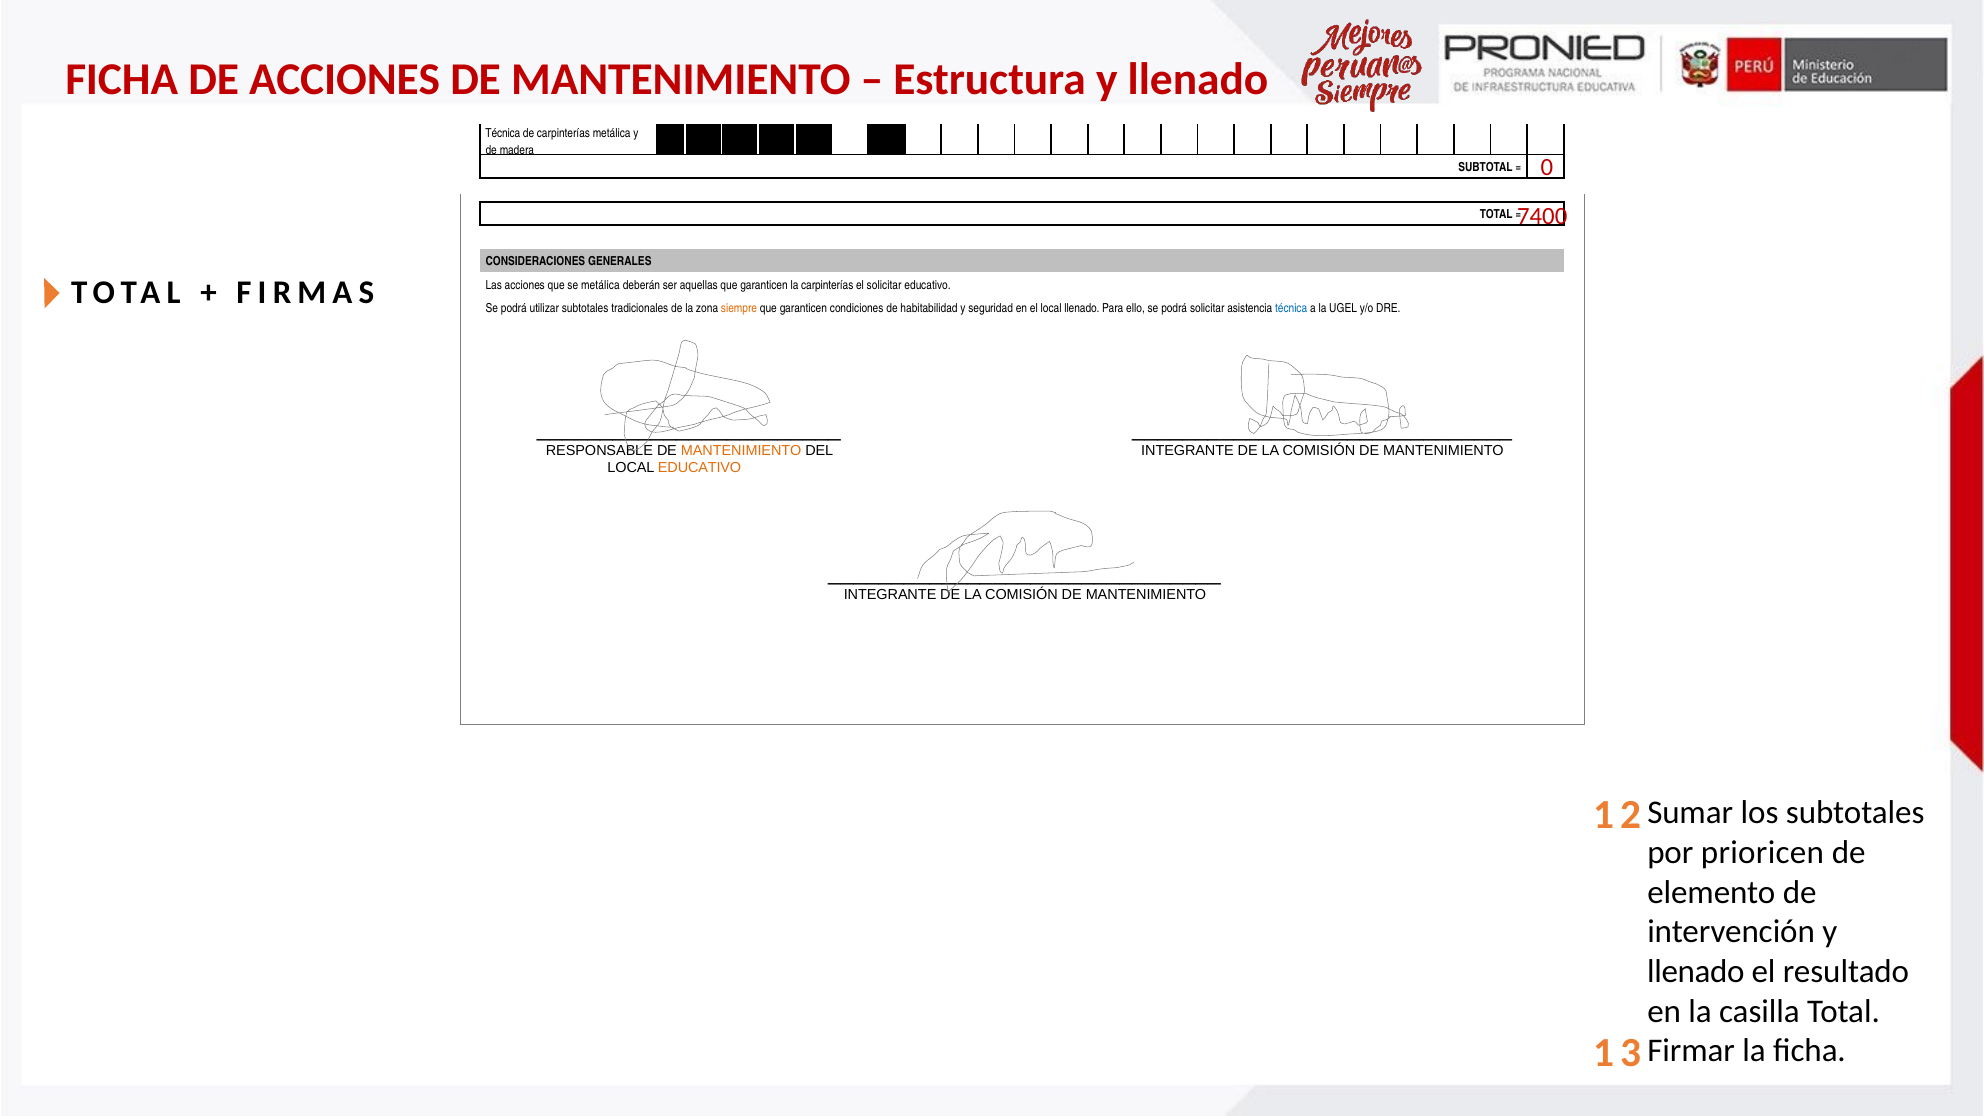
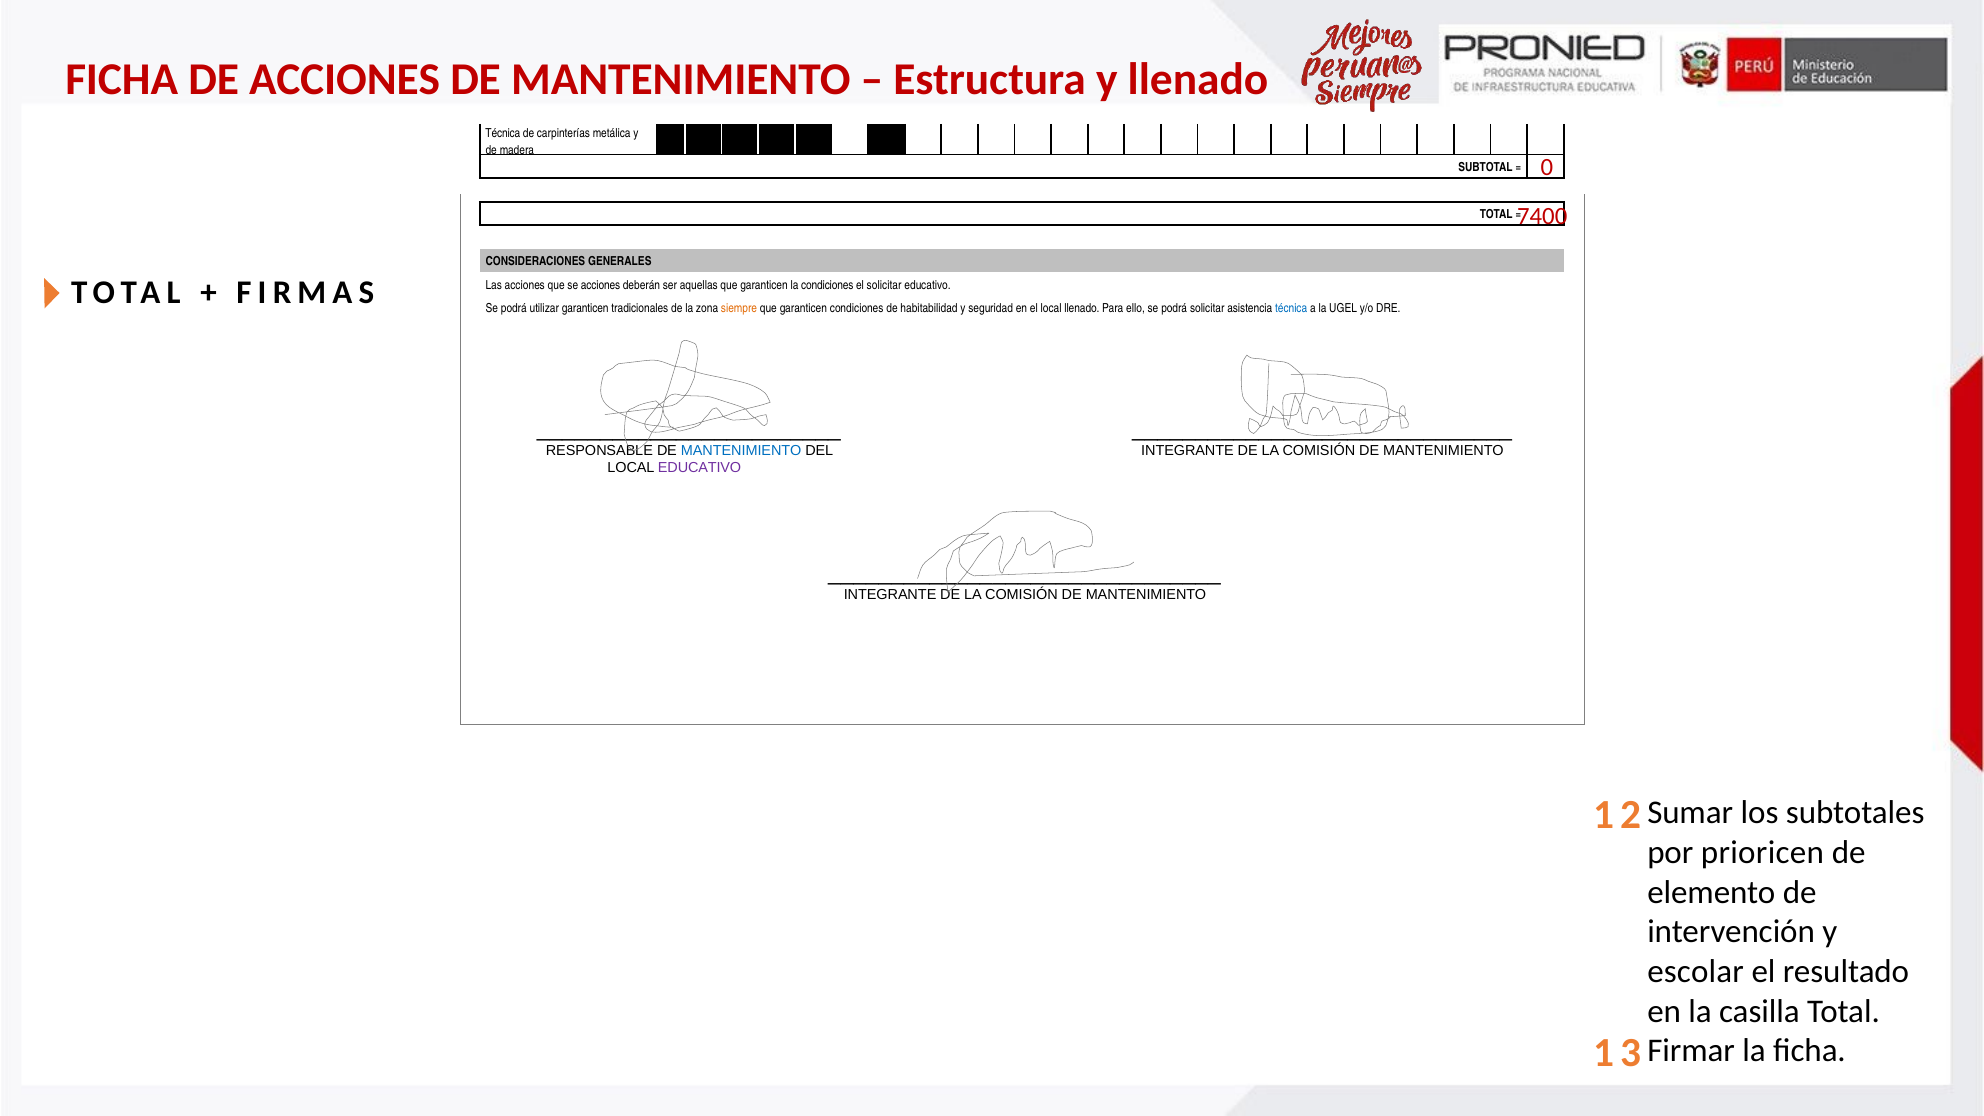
se metálica: metálica -> acciones
la carpinterías: carpinterías -> condiciones
utilizar subtotales: subtotales -> garanticen
MANTENIMIENTO at (741, 451) colour: orange -> blue
EDUCATIVO at (700, 468) colour: orange -> purple
llenado at (1696, 972): llenado -> escolar
